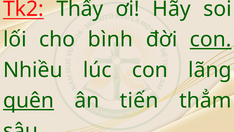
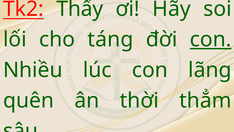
bình: bình -> táng
quên underline: present -> none
tiến: tiến -> thời
